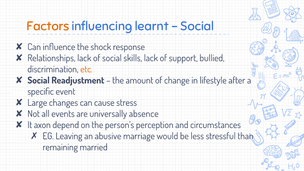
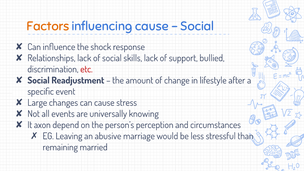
influencing learnt: learnt -> cause
etc colour: orange -> red
absence: absence -> knowing
